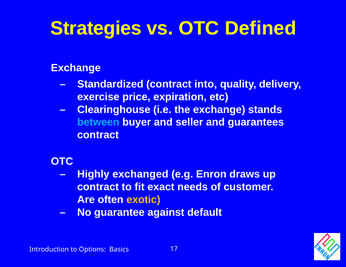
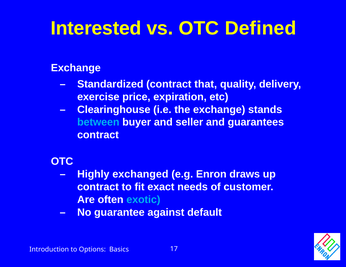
Strategies: Strategies -> Interested
into: into -> that
exotic colour: yellow -> light blue
